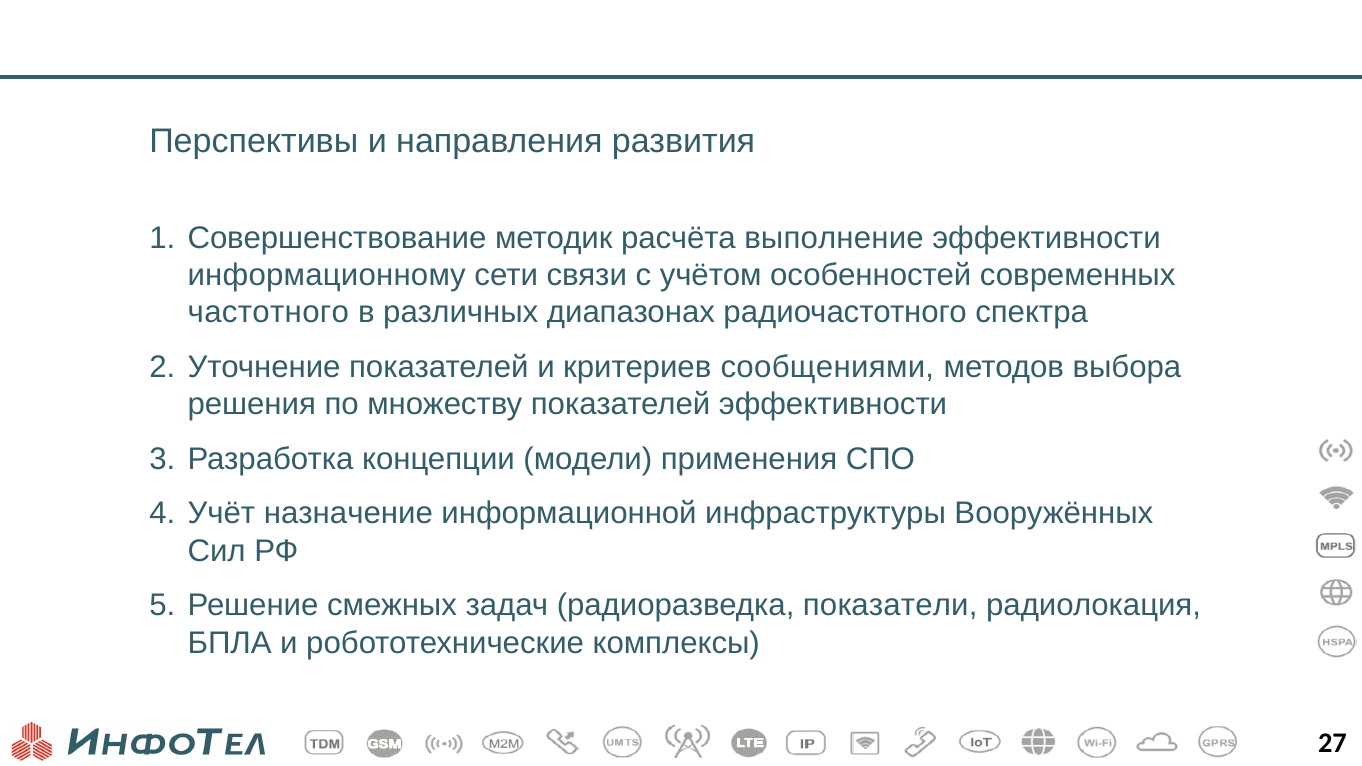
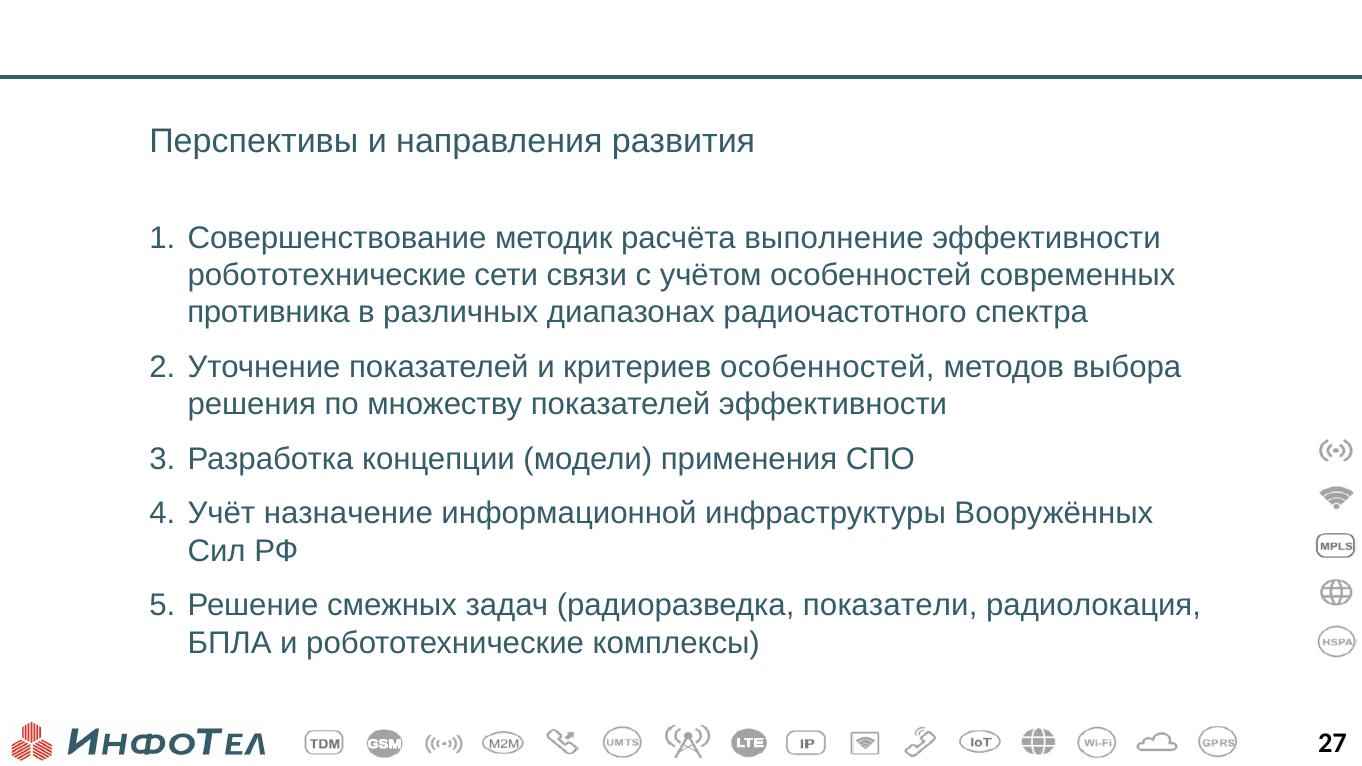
информационному at (327, 275): информационному -> робототехнические
частотного: частотного -> противника
критериев сообщениями: сообщениями -> особенностей
